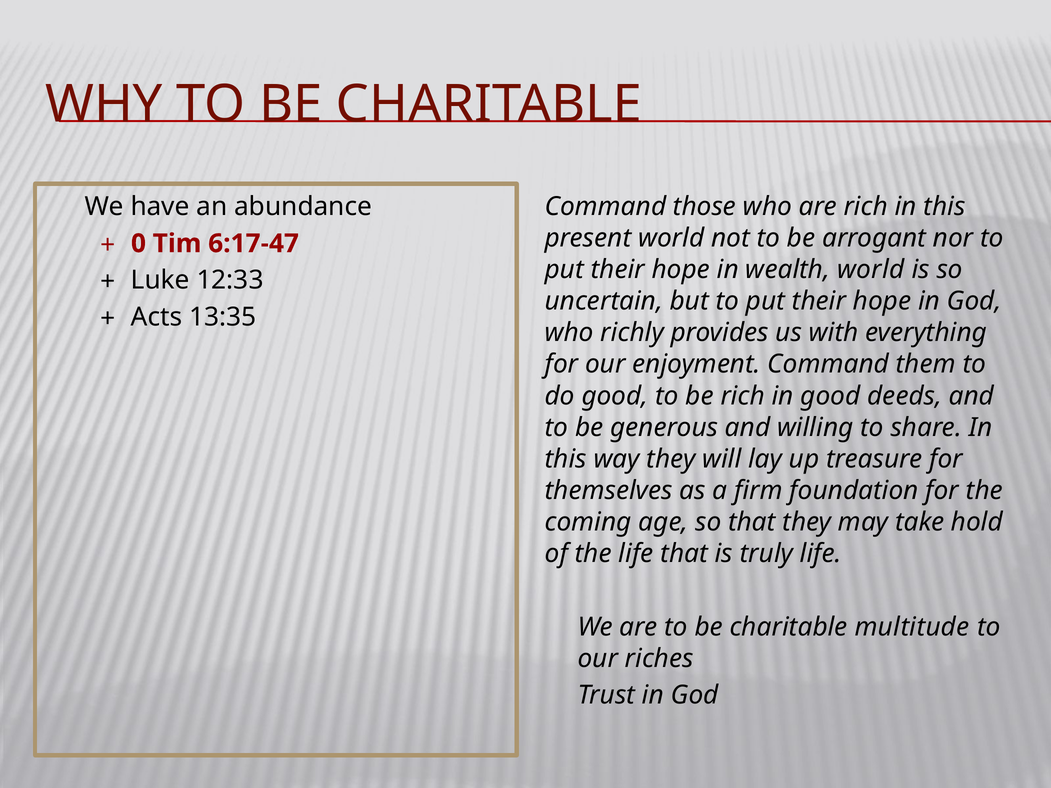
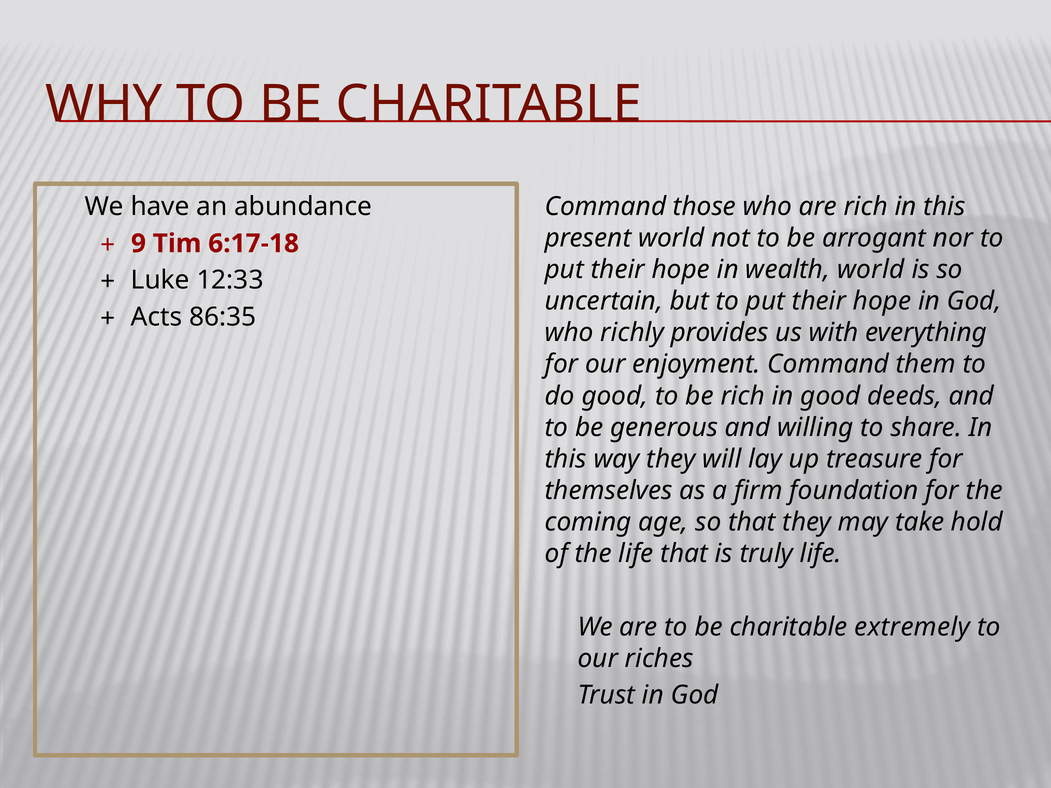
0: 0 -> 9
6:17-47: 6:17-47 -> 6:17-18
13:35: 13:35 -> 86:35
multitude: multitude -> extremely
